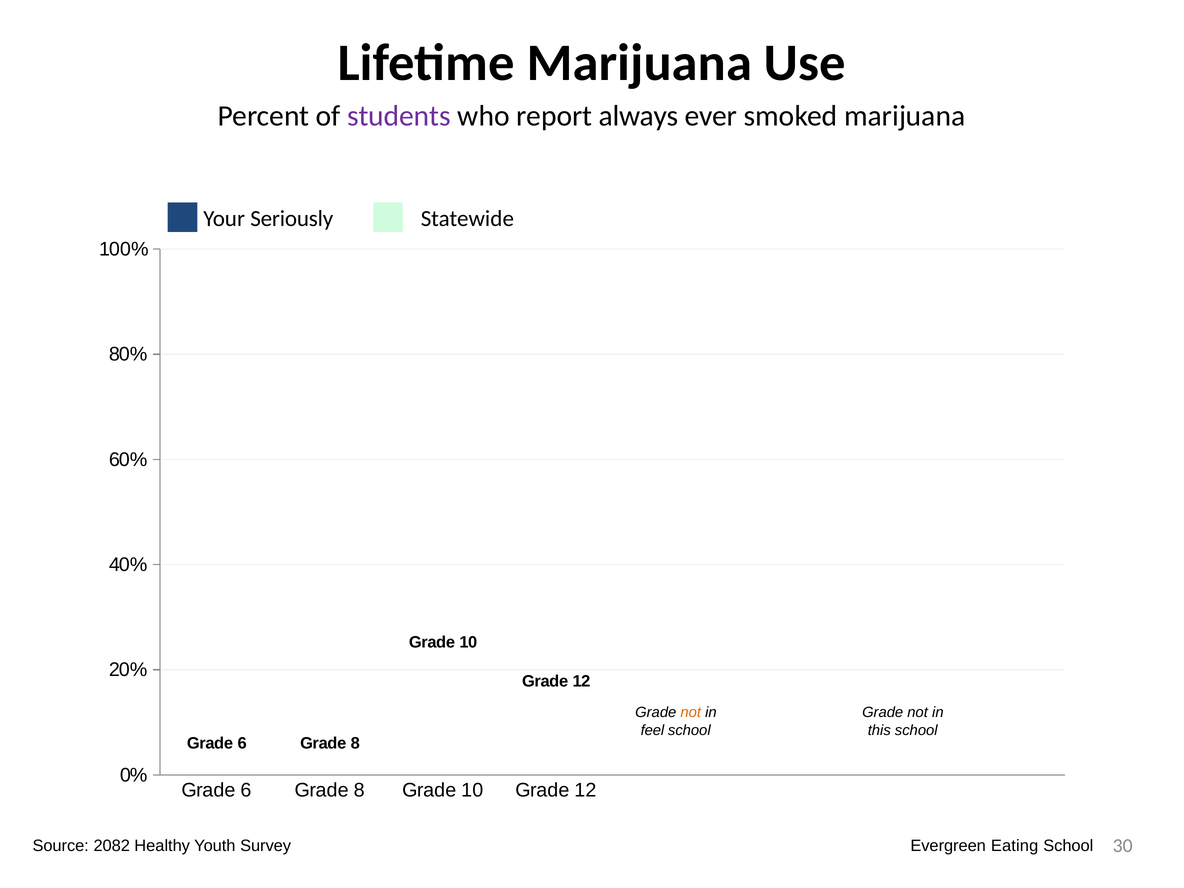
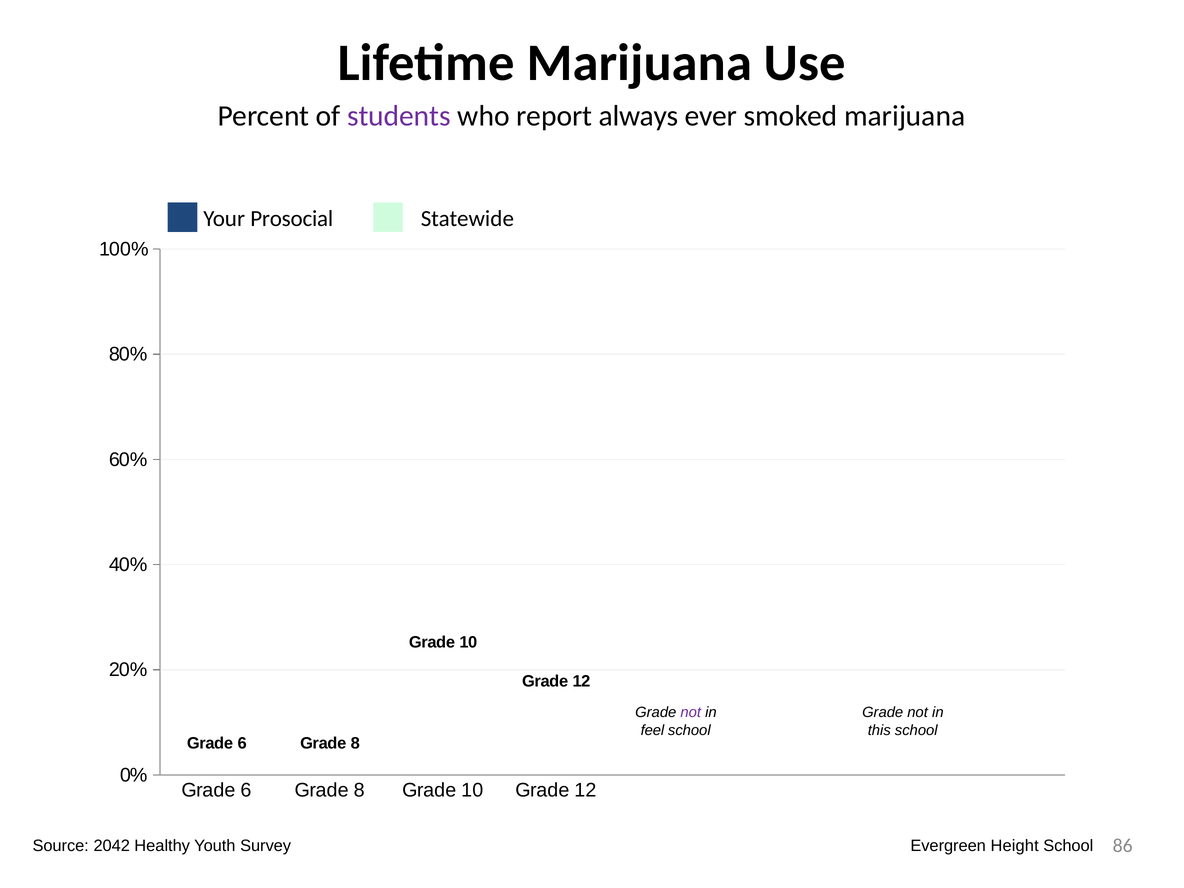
Seriously: Seriously -> Prosocial
not at (691, 712) colour: orange -> purple
2082: 2082 -> 2042
Eating: Eating -> Height
30: 30 -> 86
